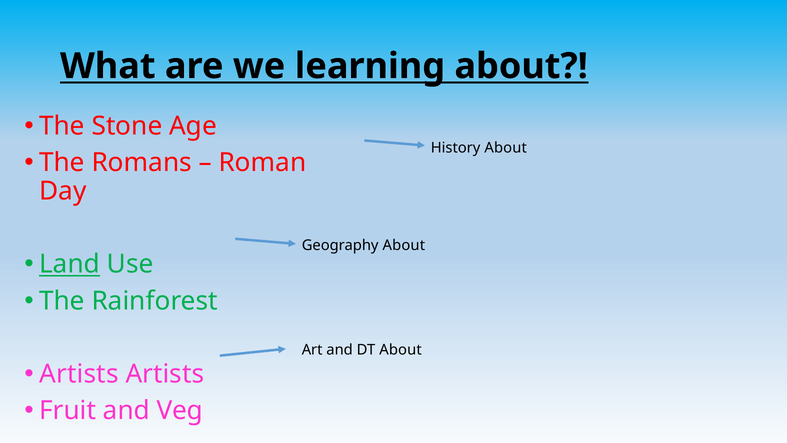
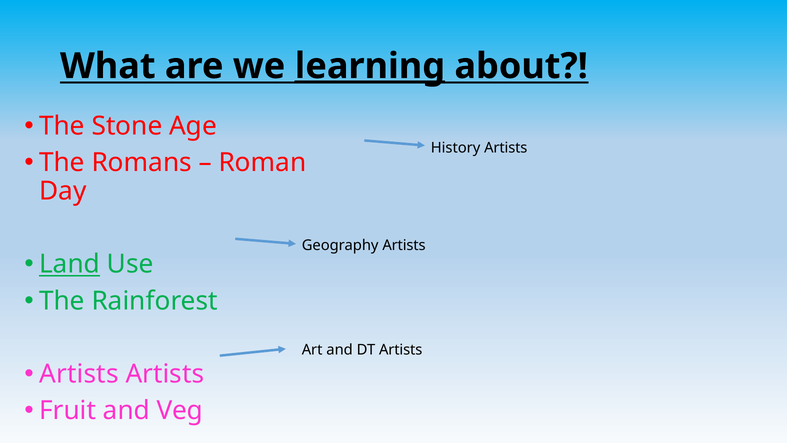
learning underline: none -> present
History About: About -> Artists
Geography About: About -> Artists
DT About: About -> Artists
